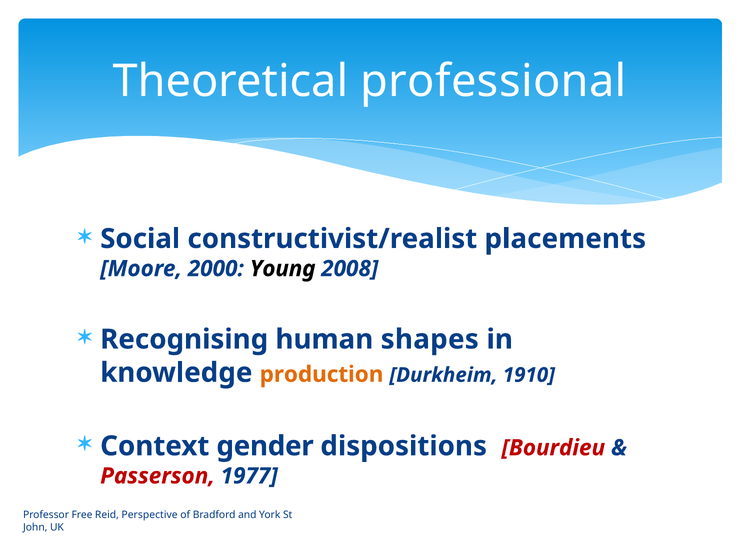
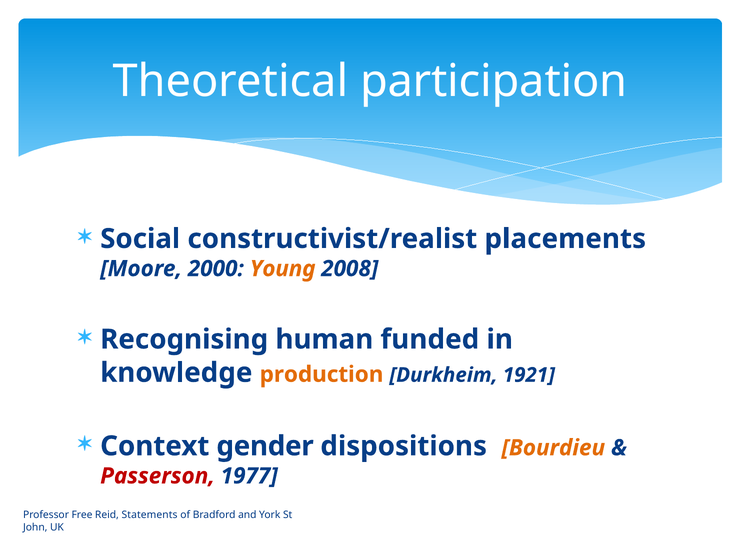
professional: professional -> participation
Young colour: black -> orange
shapes: shapes -> funded
1910: 1910 -> 1921
Bourdieu colour: red -> orange
Perspective: Perspective -> Statements
